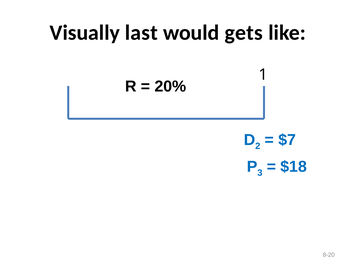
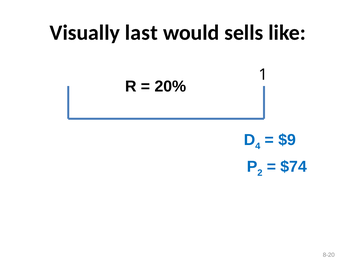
gets: gets -> sells
2: 2 -> 4
$7: $7 -> $9
3: 3 -> 2
$18: $18 -> $74
